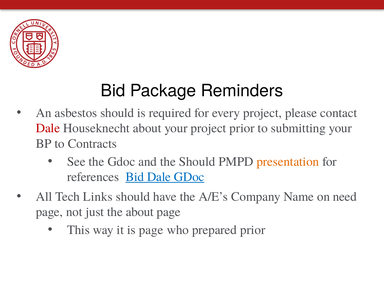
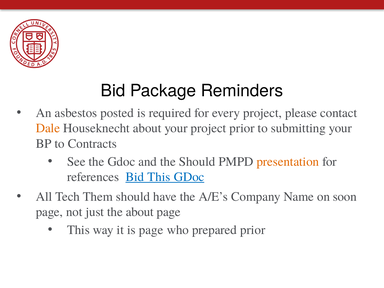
asbestos should: should -> posted
Dale at (48, 128) colour: red -> orange
Bid Dale: Dale -> This
Links: Links -> Them
need: need -> soon
